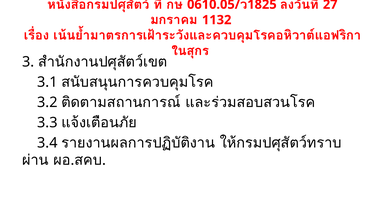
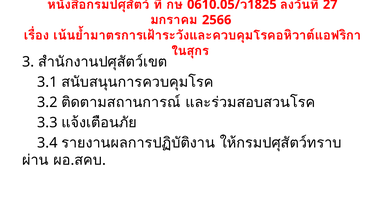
1132: 1132 -> 2566
